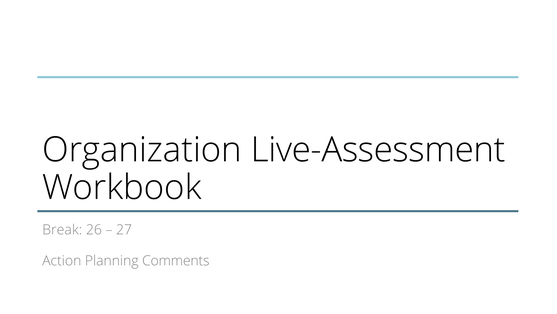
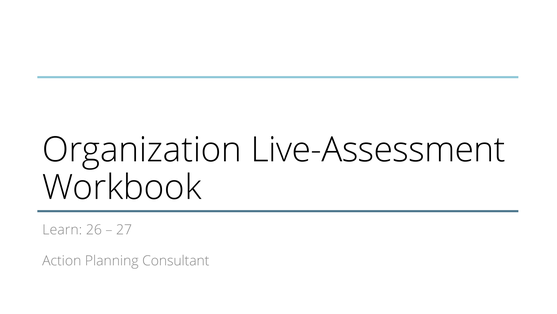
Break: Break -> Learn
Comments: Comments -> Consultant
